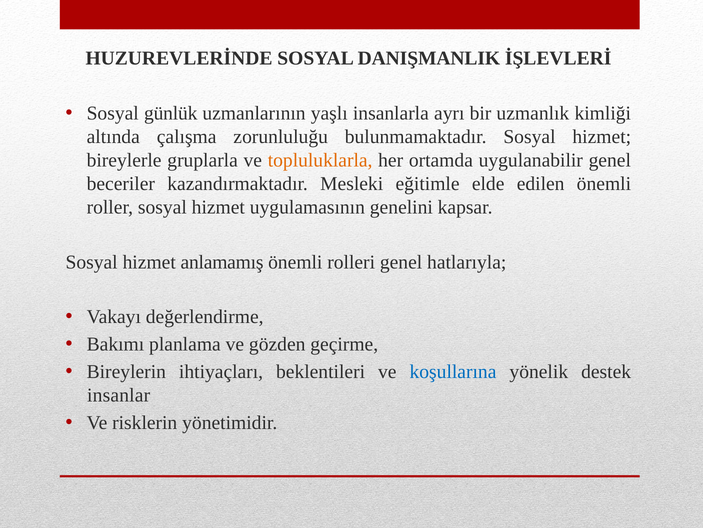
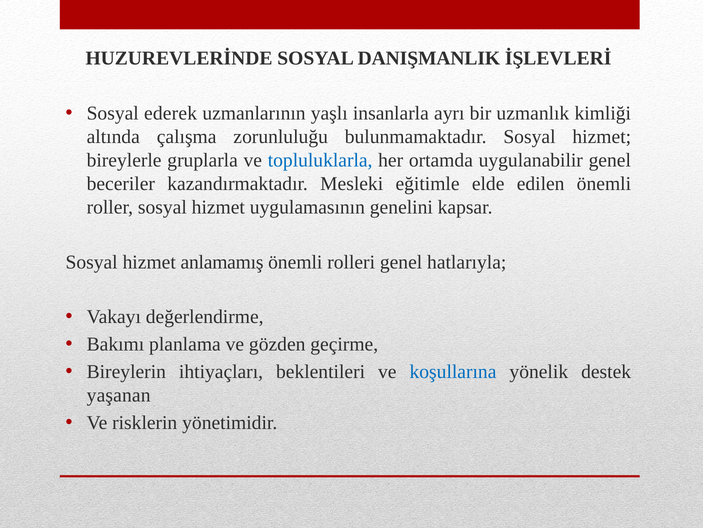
günlük: günlük -> ederek
topluluklarla colour: orange -> blue
insanlar: insanlar -> yaşanan
